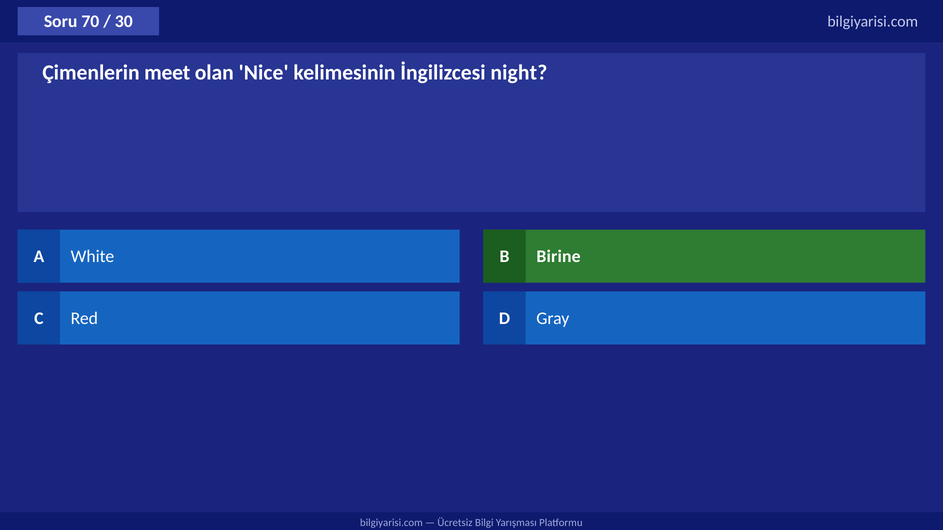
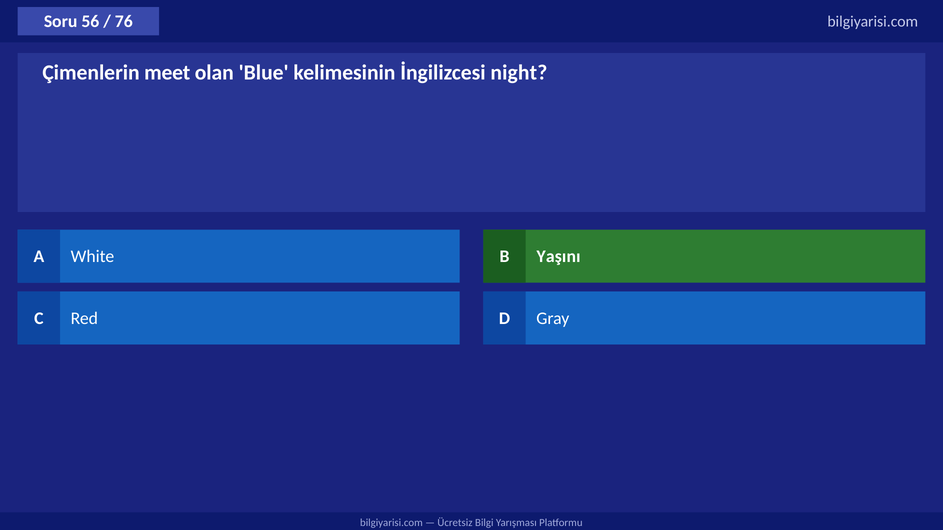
70: 70 -> 56
30: 30 -> 76
Nice: Nice -> Blue
Birine: Birine -> Yaşını
